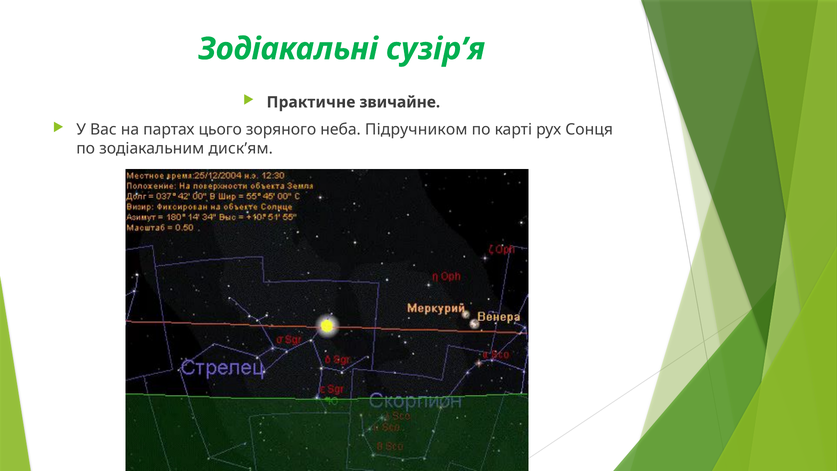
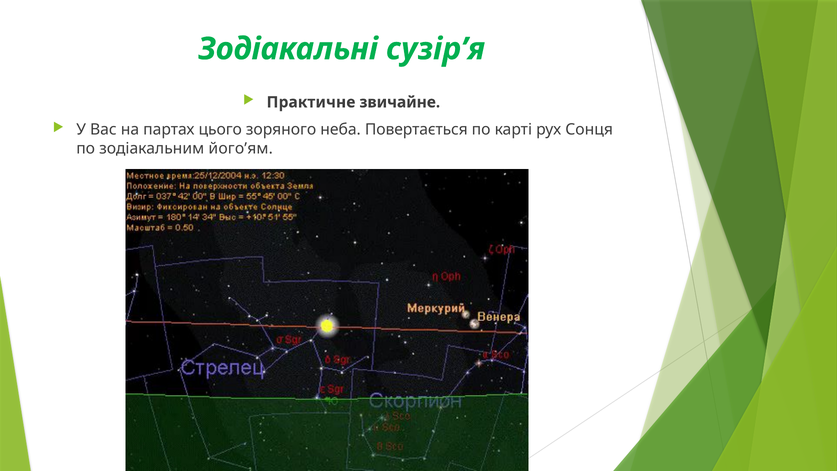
Підручником: Підручником -> Повертається
диск’ям: диск’ям -> його’ям
